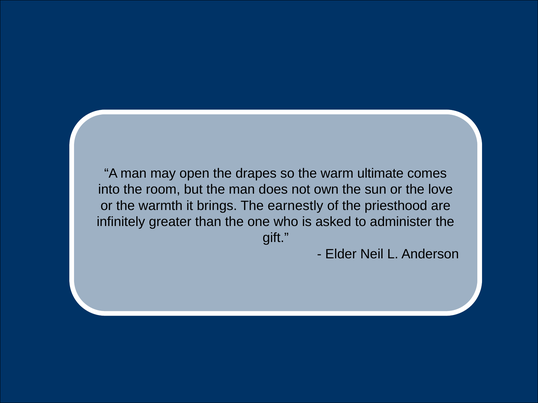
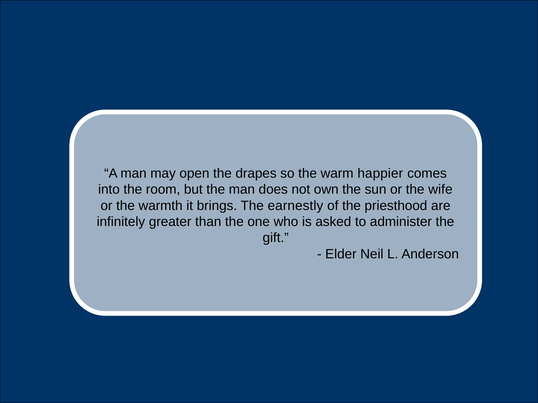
ultimate: ultimate -> happier
love: love -> wife
